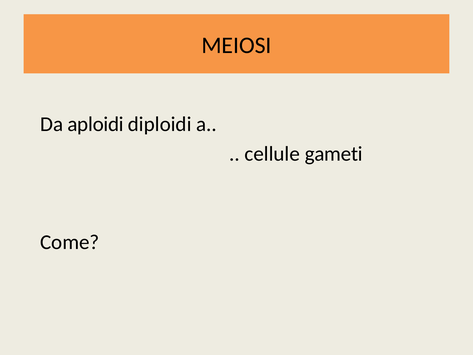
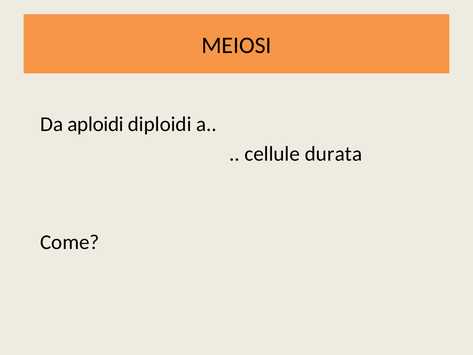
gameti: gameti -> durata
